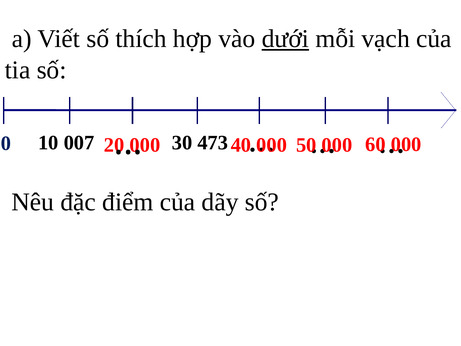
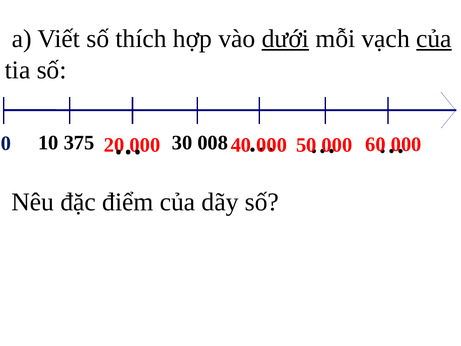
của at (434, 39) underline: none -> present
007: 007 -> 375
473: 473 -> 008
